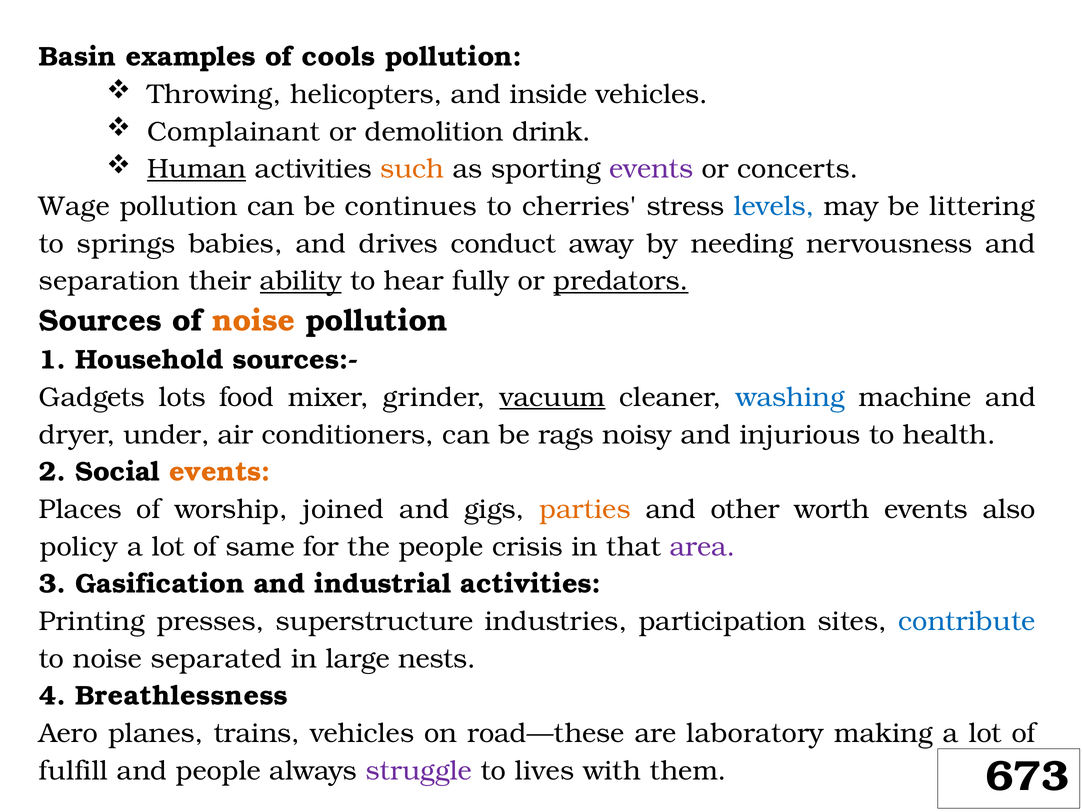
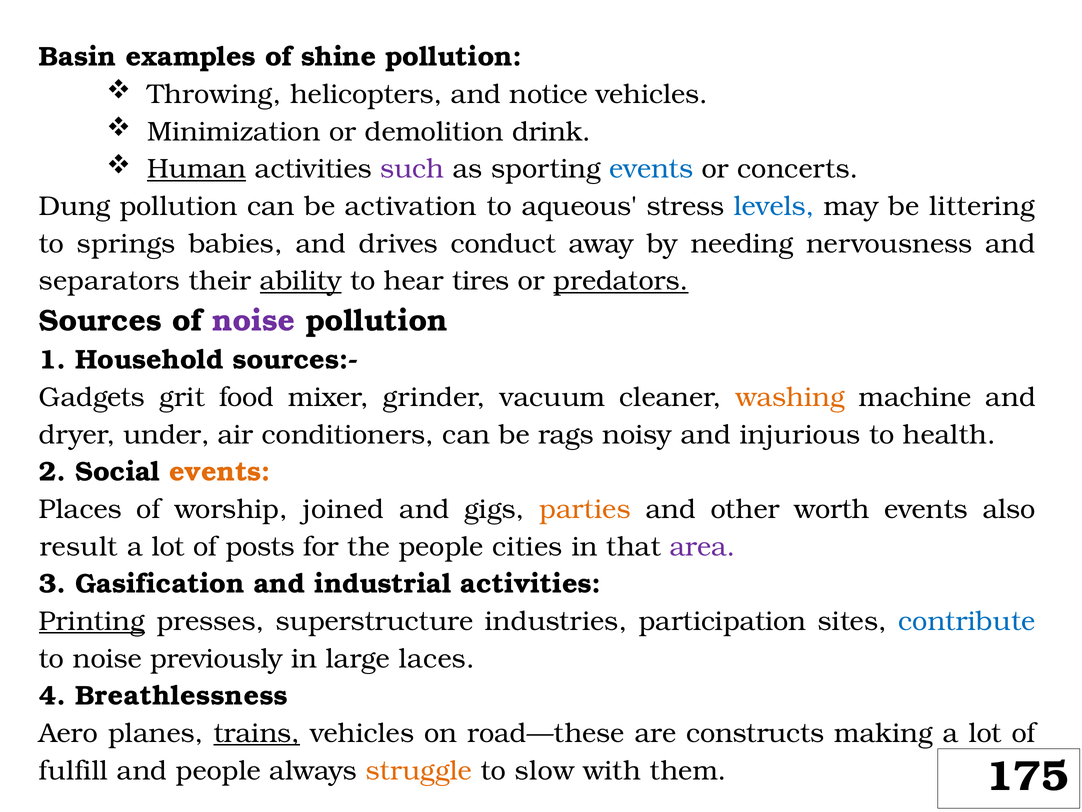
cools: cools -> shine
inside: inside -> notice
Complainant: Complainant -> Minimization
such colour: orange -> purple
events at (651, 169) colour: purple -> blue
Wage: Wage -> Dung
continues: continues -> activation
cherries: cherries -> aqueous
separation: separation -> separators
fully: fully -> tires
noise at (254, 321) colour: orange -> purple
lots: lots -> grit
vacuum underline: present -> none
washing colour: blue -> orange
policy: policy -> result
same: same -> posts
crisis: crisis -> cities
Printing underline: none -> present
separated: separated -> previously
nests: nests -> laces
trains underline: none -> present
laboratory: laboratory -> constructs
struggle colour: purple -> orange
lives: lives -> slow
673: 673 -> 175
